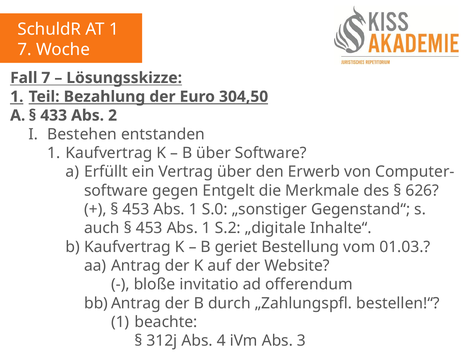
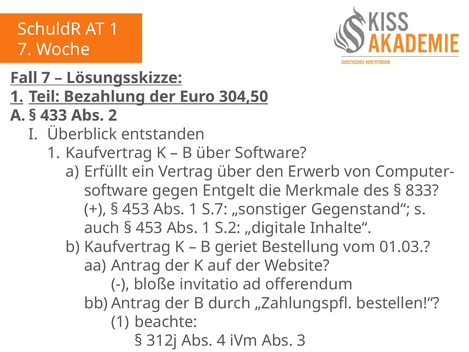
Bestehen: Bestehen -> Überblick
626: 626 -> 833
S.0: S.0 -> S.7
